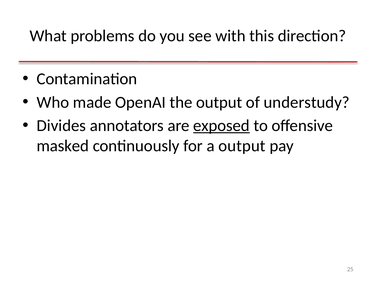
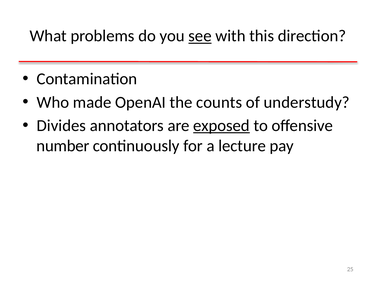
see underline: none -> present
the output: output -> counts
masked: masked -> number
a output: output -> lecture
